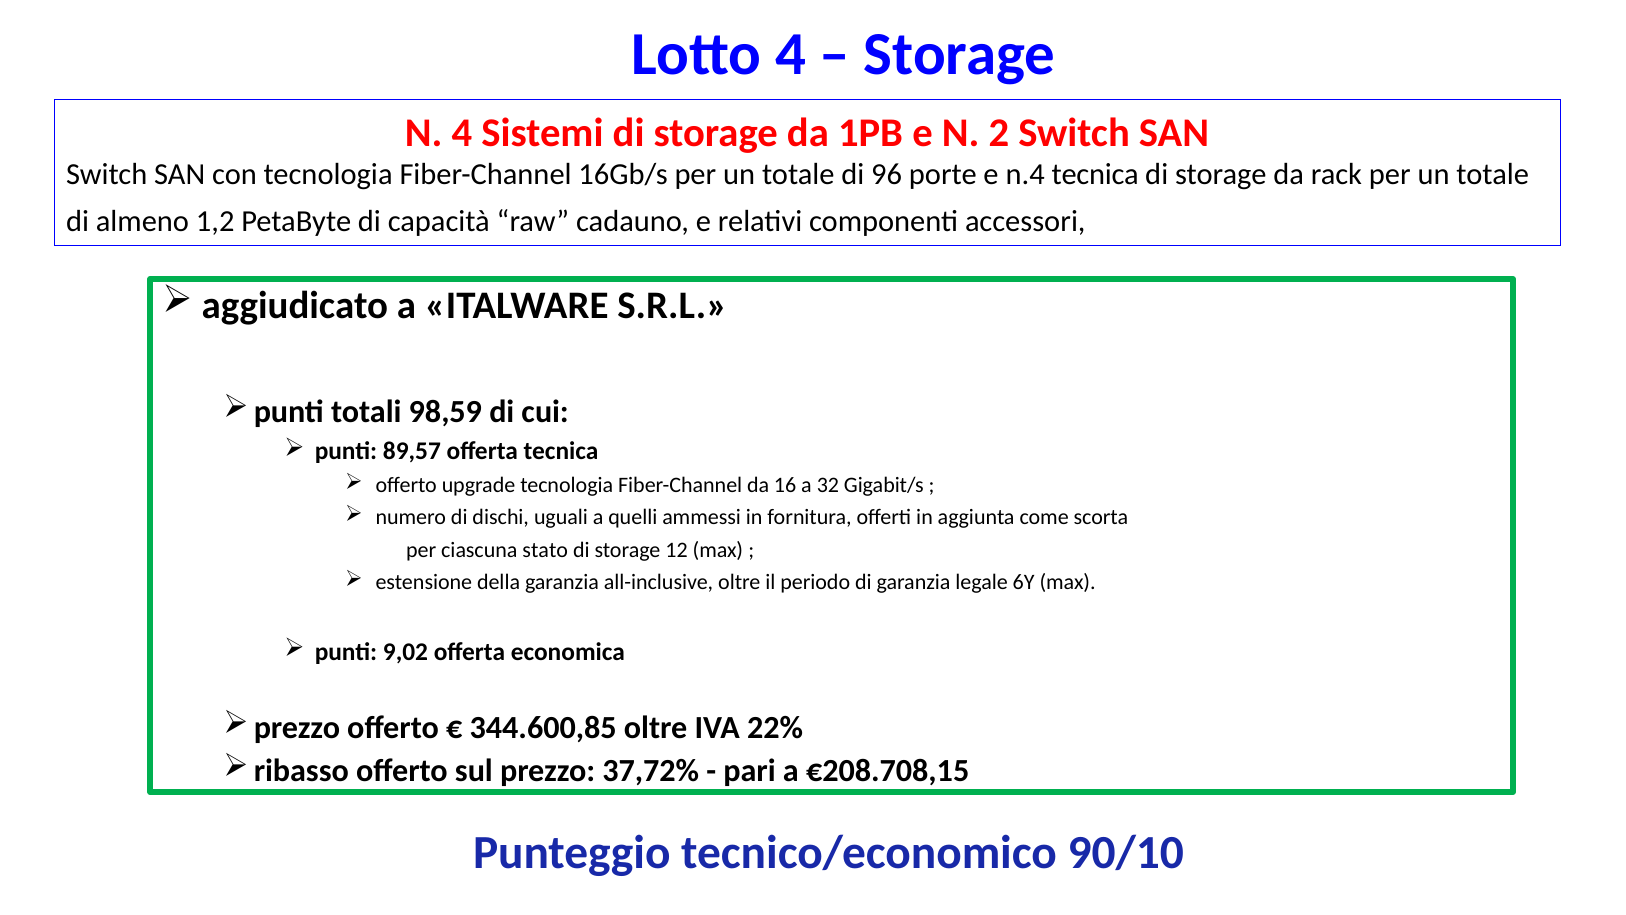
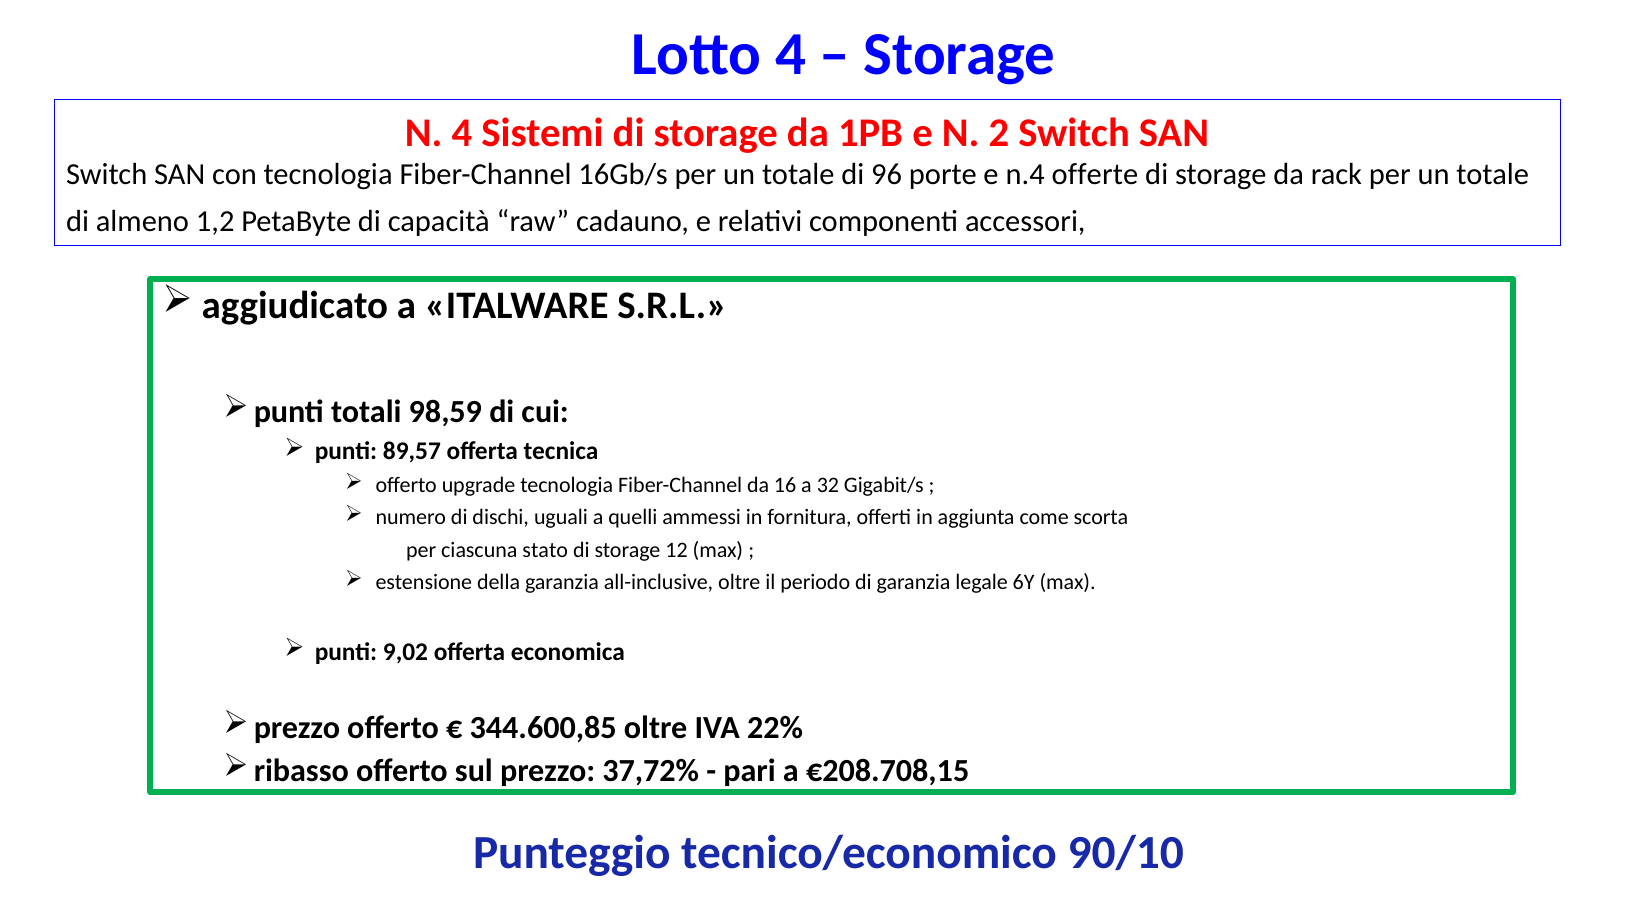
n.4 tecnica: tecnica -> offerte
